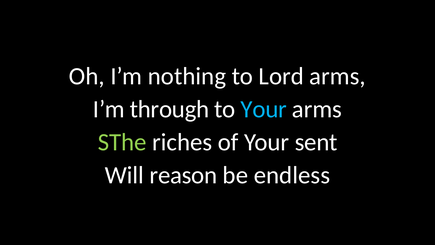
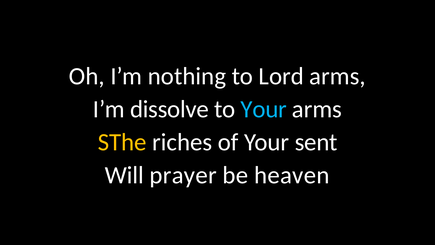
through: through -> dissolve
SThe colour: light green -> yellow
reason: reason -> prayer
endless: endless -> heaven
